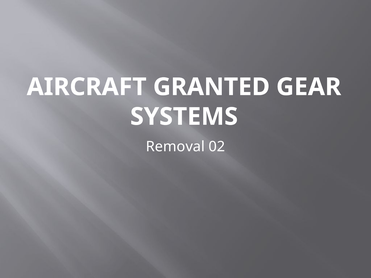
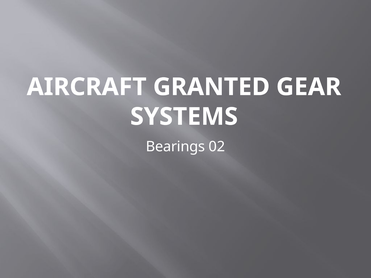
Removal: Removal -> Bearings
